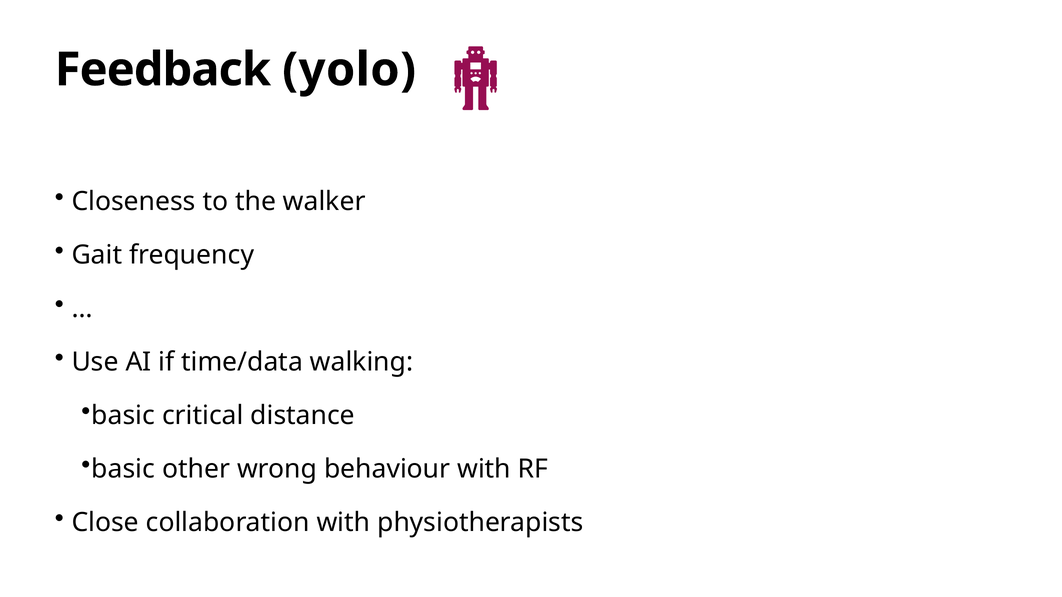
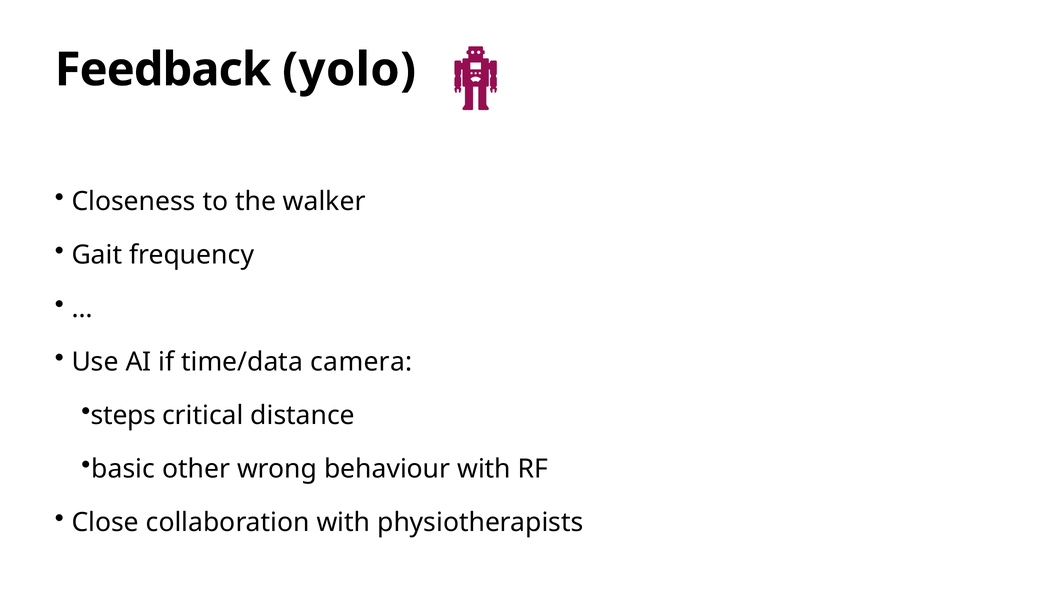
walking: walking -> camera
basic at (123, 416): basic -> steps
